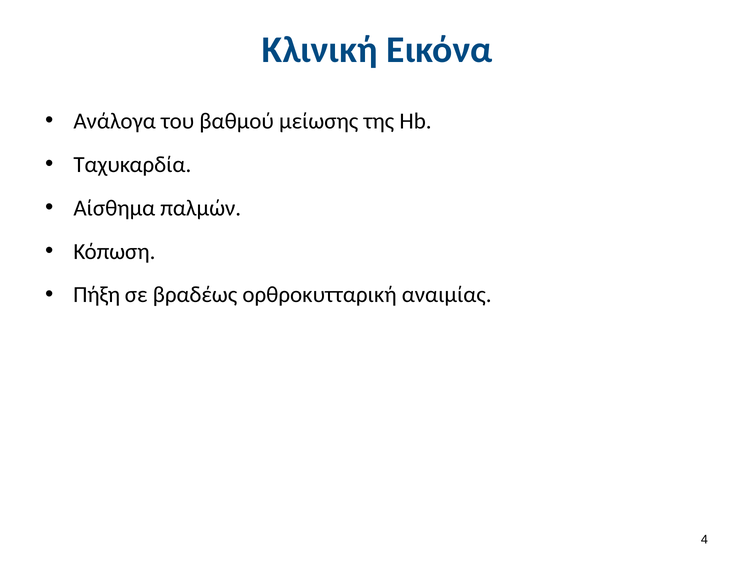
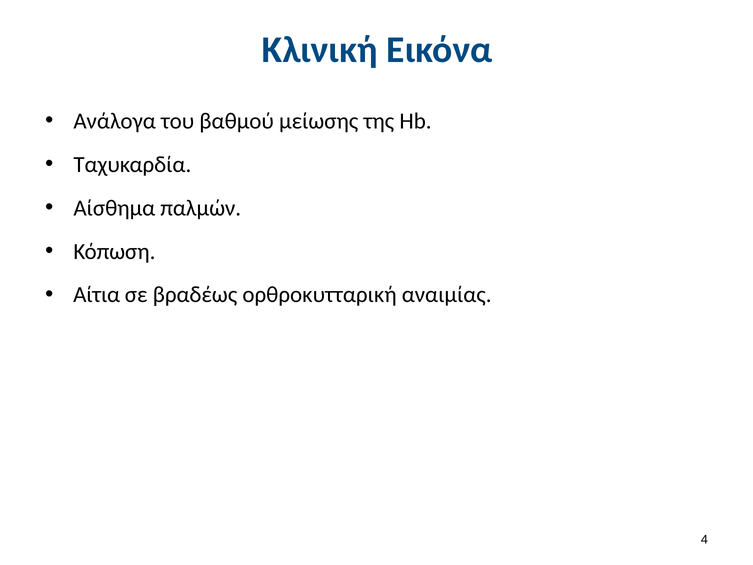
Πήξη: Πήξη -> Αίτια
